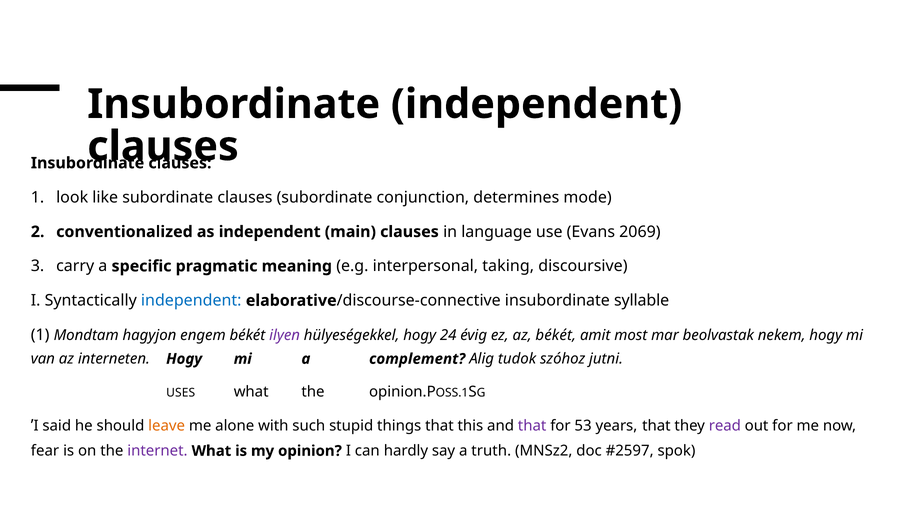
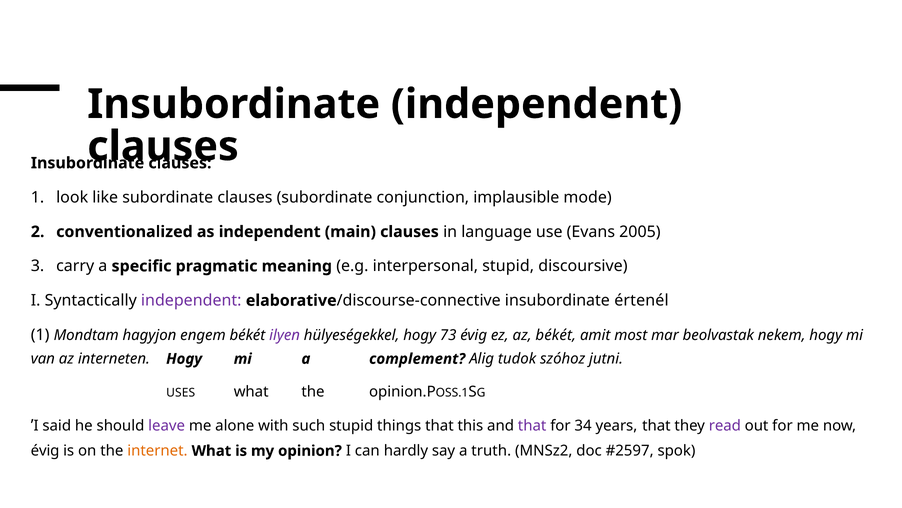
determines: determines -> implausible
2069: 2069 -> 2005
interpersonal taking: taking -> stupid
independent at (191, 300) colour: blue -> purple
syllable: syllable -> értenél
24: 24 -> 73
leave colour: orange -> purple
53: 53 -> 34
fear at (45, 450): fear -> évig
internet colour: purple -> orange
